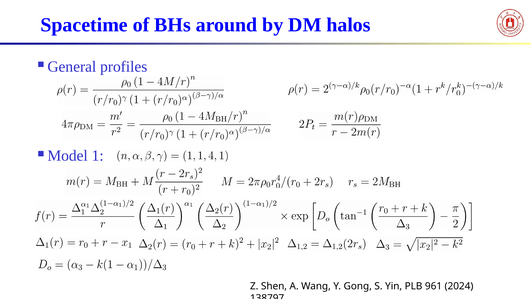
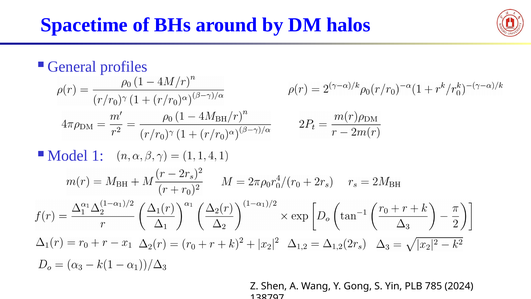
961: 961 -> 785
